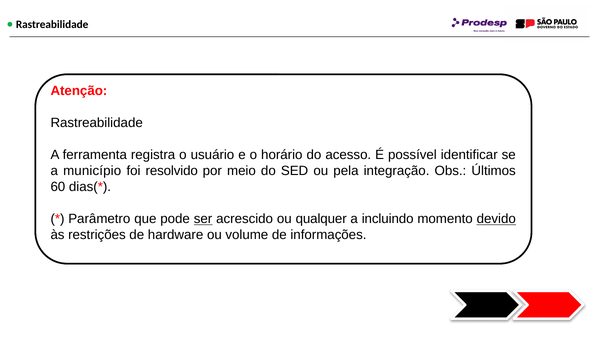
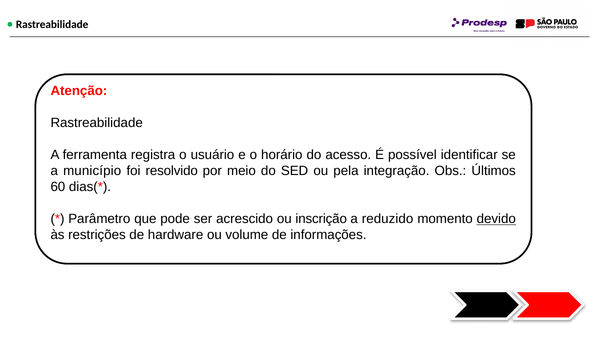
ser underline: present -> none
qualquer: qualquer -> inscrição
incluindo: incluindo -> reduzido
